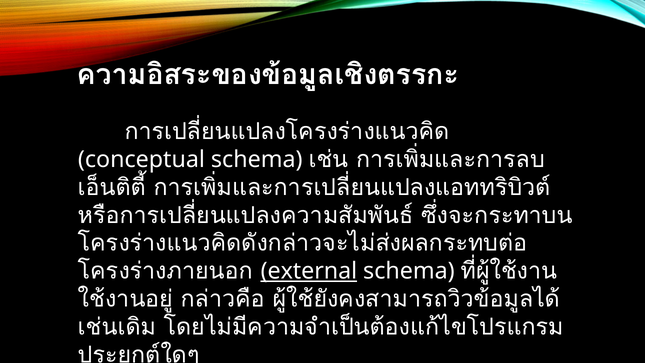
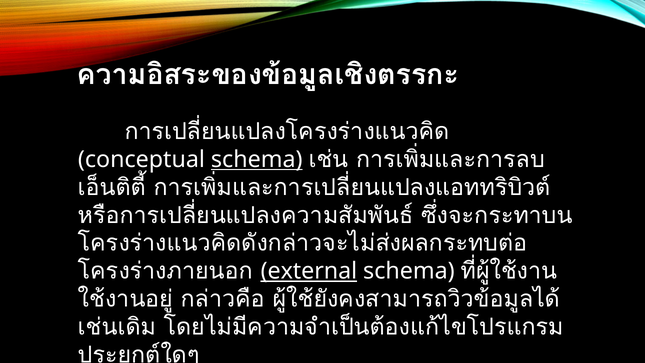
schema at (257, 159) underline: none -> present
